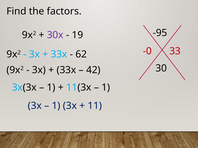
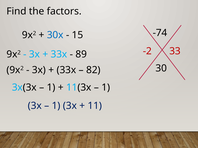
-95: -95 -> -74
30x colour: purple -> blue
19: 19 -> 15
-0: -0 -> -2
62: 62 -> 89
42: 42 -> 82
